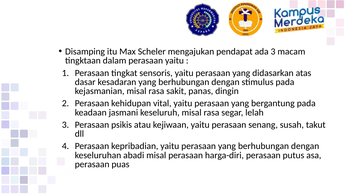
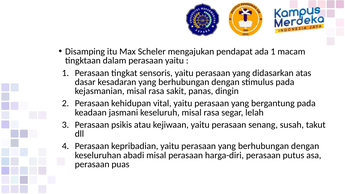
ada 3: 3 -> 1
